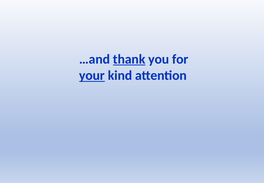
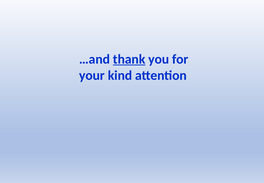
your underline: present -> none
